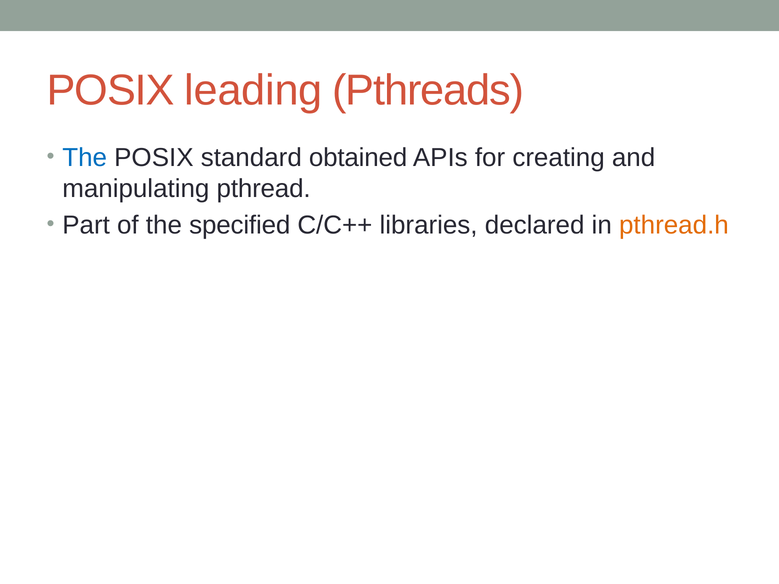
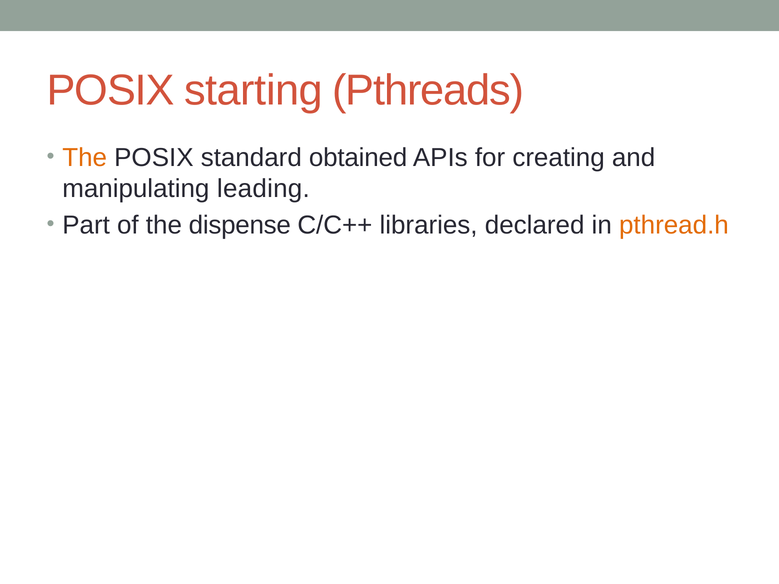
leading: leading -> starting
The at (85, 158) colour: blue -> orange
pthread: pthread -> leading
specified: specified -> dispense
